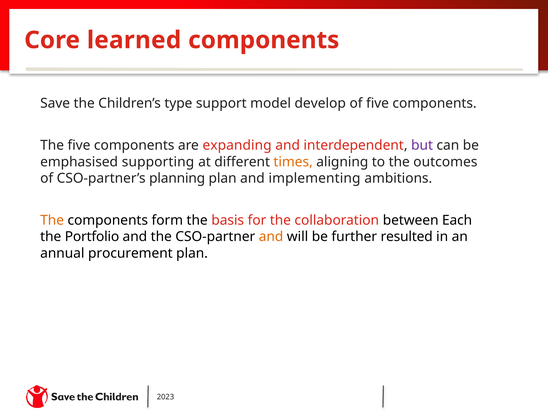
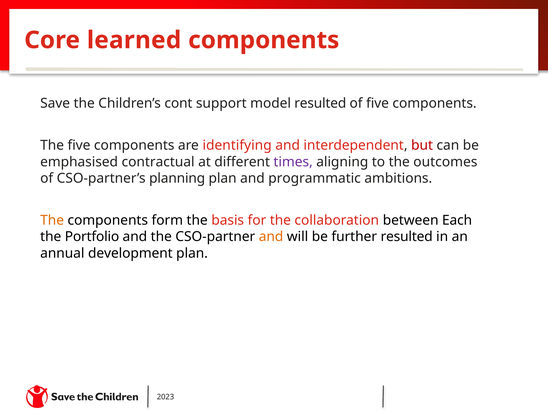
type: type -> cont
model develop: develop -> resulted
expanding: expanding -> identifying
but colour: purple -> red
supporting: supporting -> contractual
times colour: orange -> purple
implementing: implementing -> programmatic
procurement: procurement -> development
